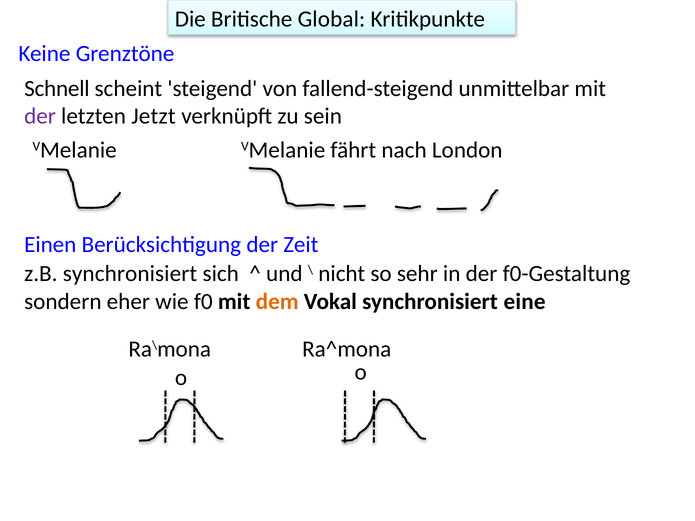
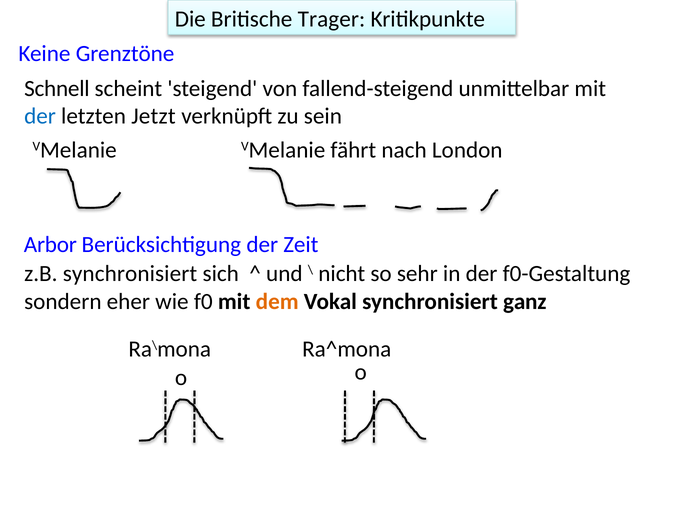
Global: Global -> Trager
der at (40, 116) colour: purple -> blue
Einen: Einen -> Arbor
eine: eine -> ganz
